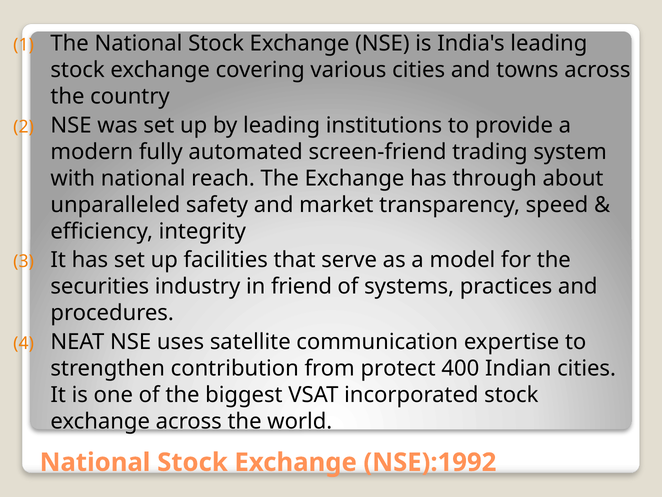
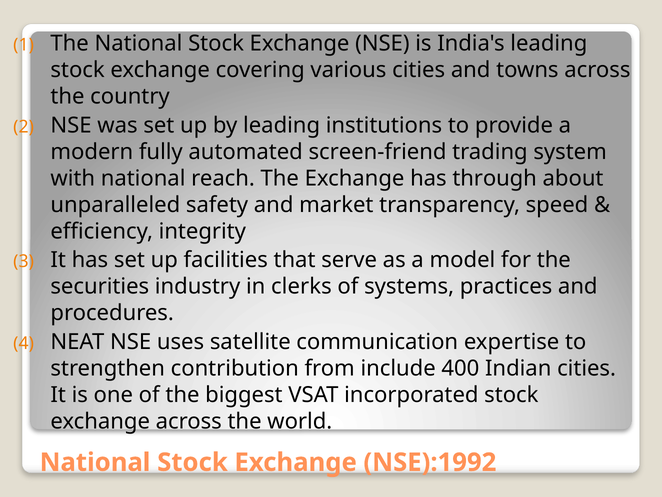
friend: friend -> clerks
protect: protect -> include
